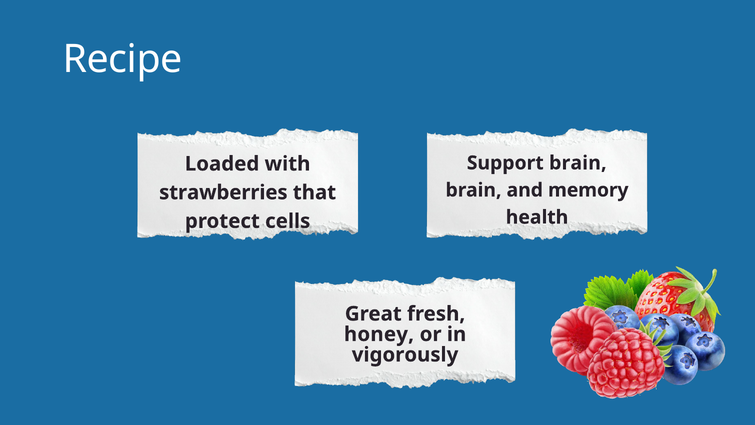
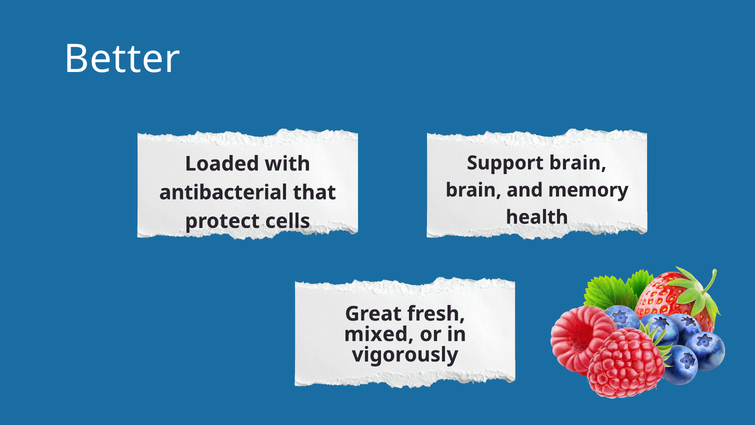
Recipe: Recipe -> Better
strawberries: strawberries -> antibacterial
honey: honey -> mixed
